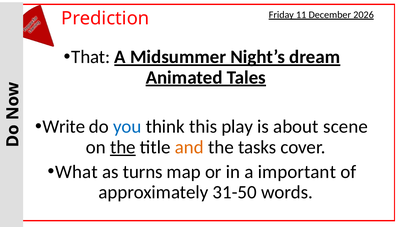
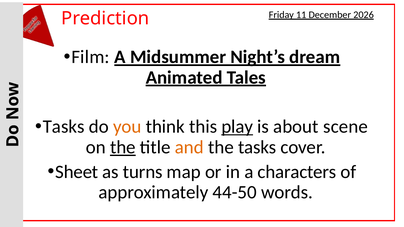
That: That -> Film
Write at (64, 127): Write -> Tasks
you colour: blue -> orange
play underline: none -> present
What: What -> Sheet
important: important -> characters
31-50: 31-50 -> 44-50
